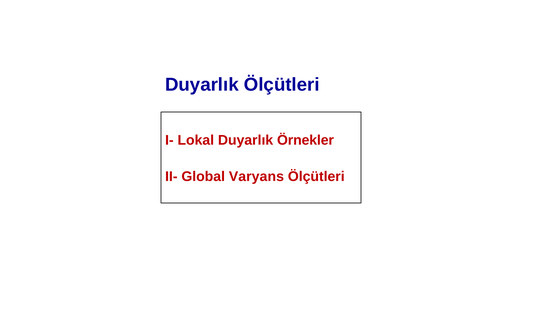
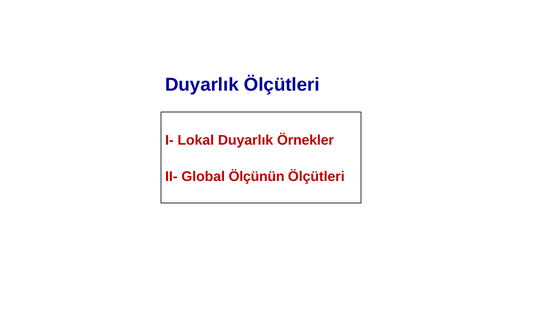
Varyans: Varyans -> Ölçünün
